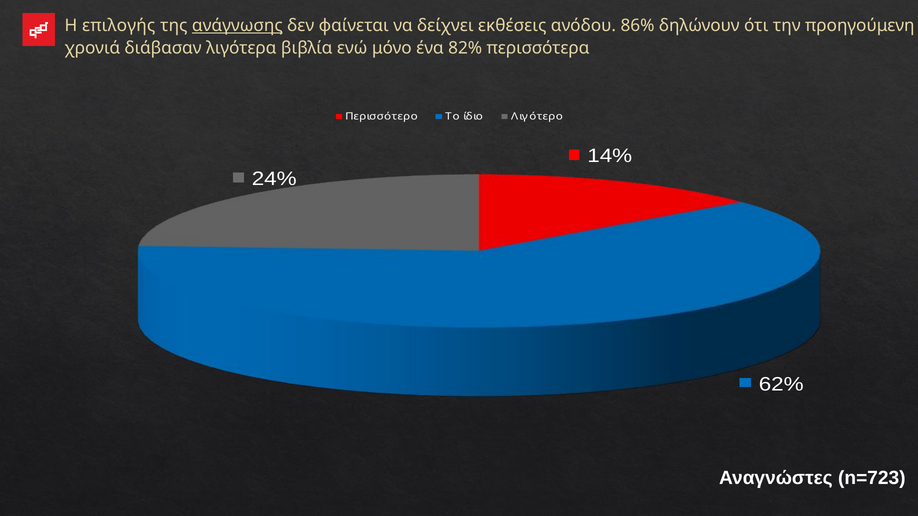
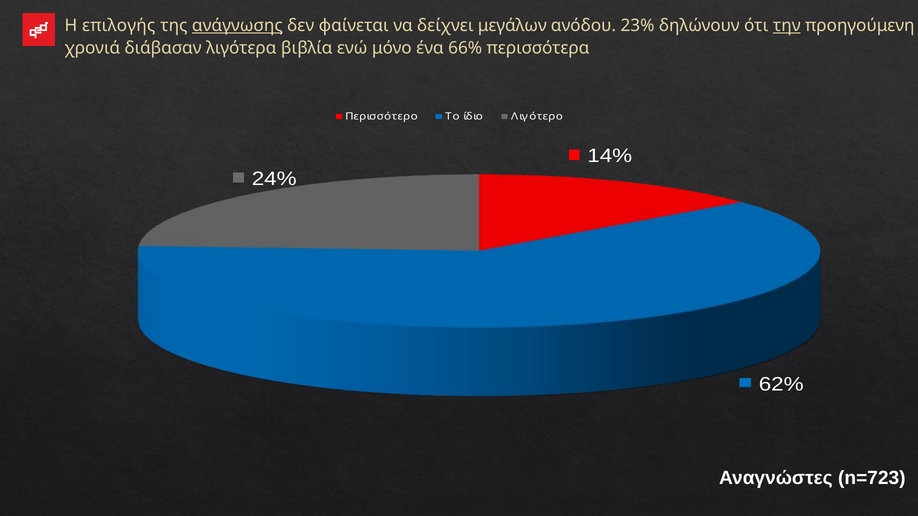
εκθέσεις: εκθέσεις -> μεγάλων
86%: 86% -> 23%
την underline: none -> present
82%: 82% -> 66%
